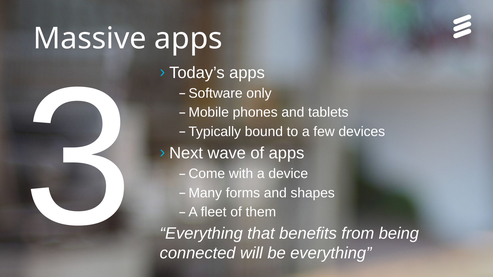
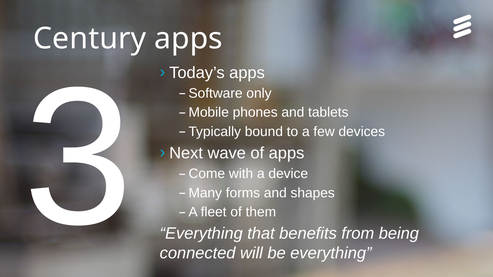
Massive: Massive -> Century
